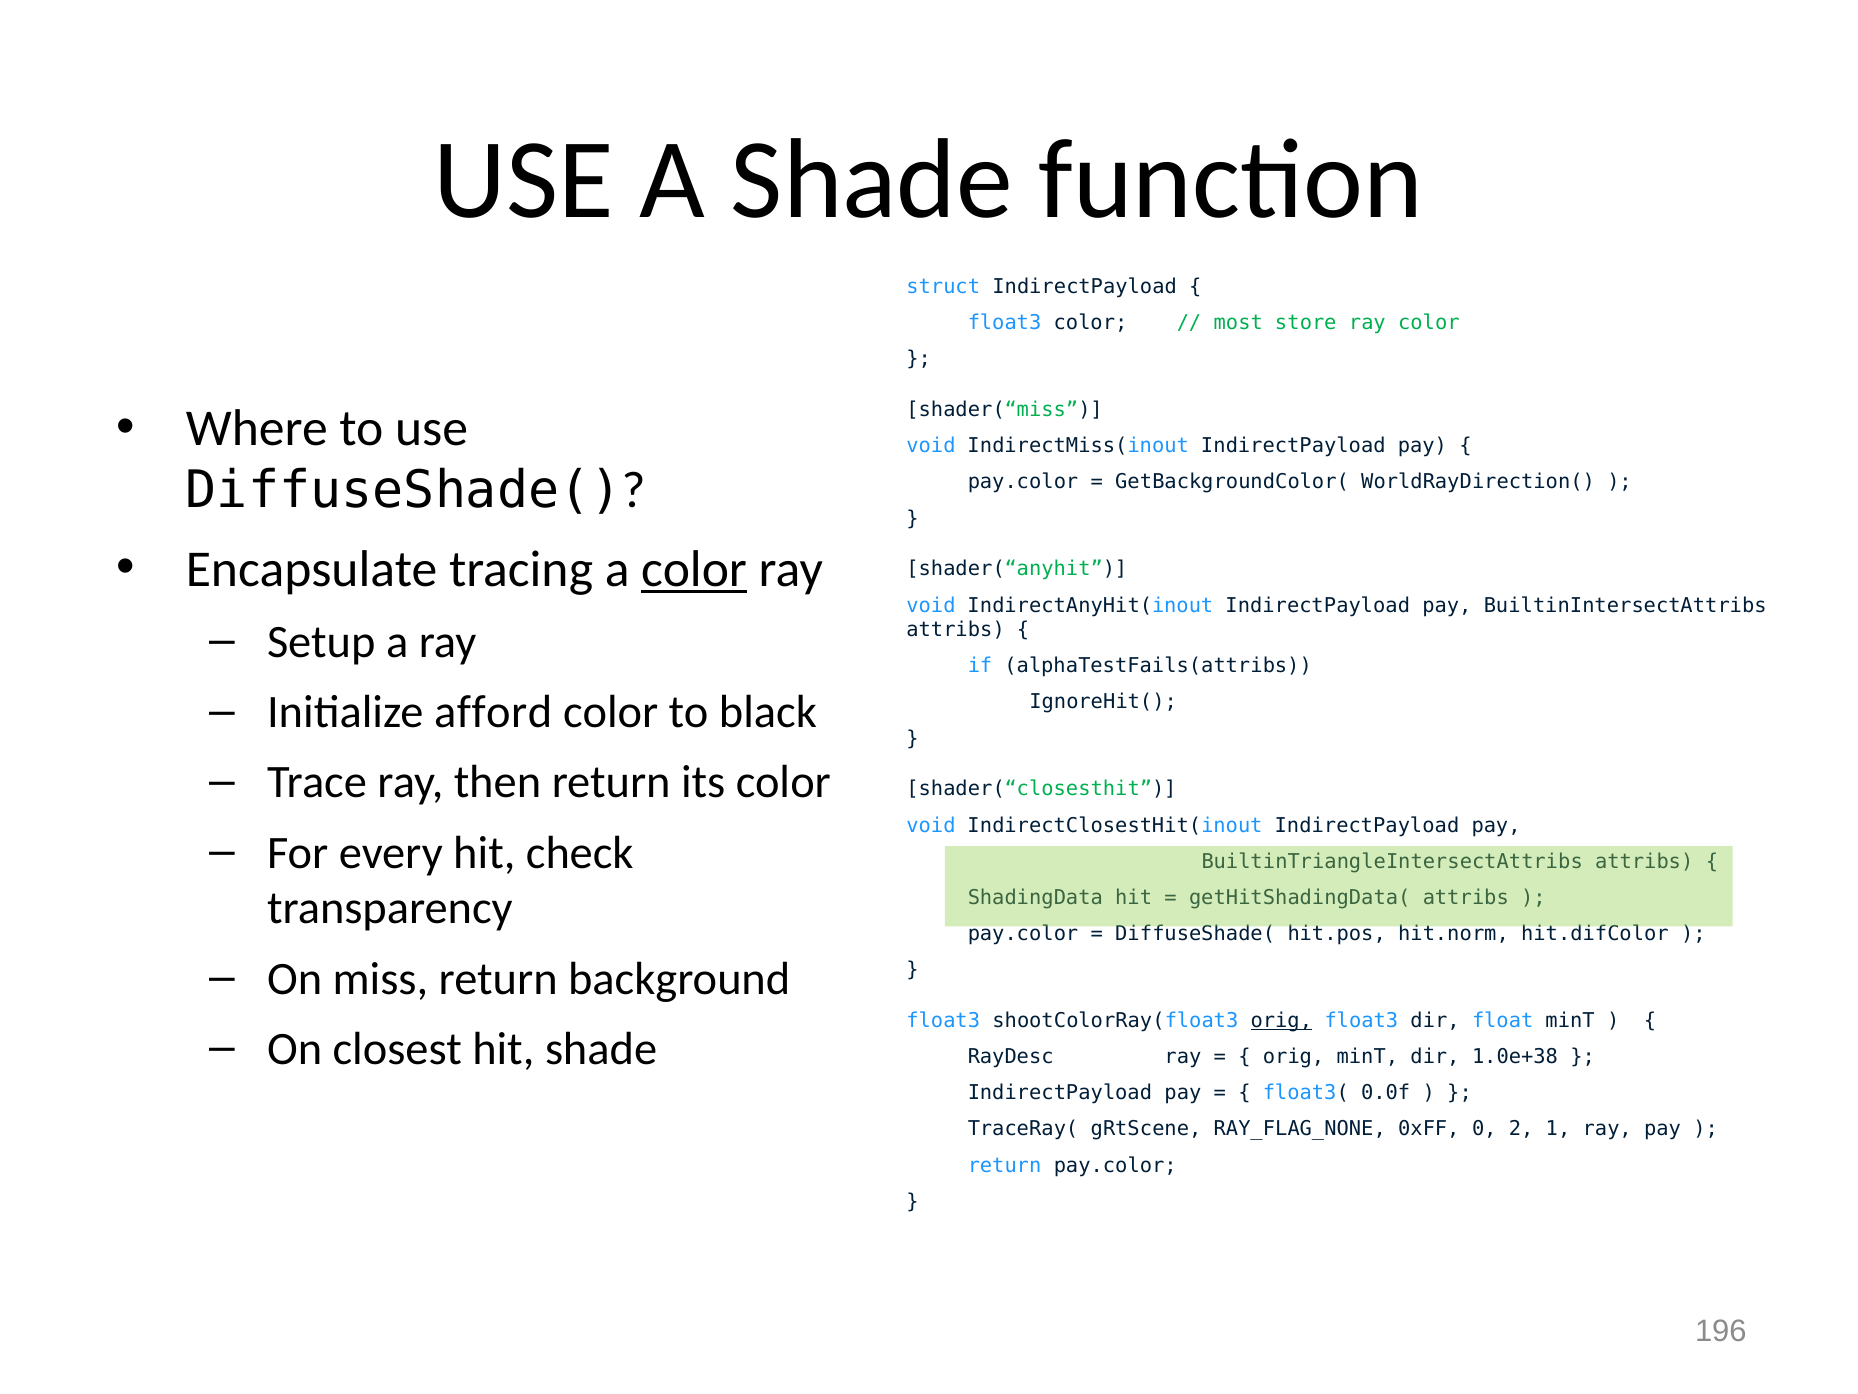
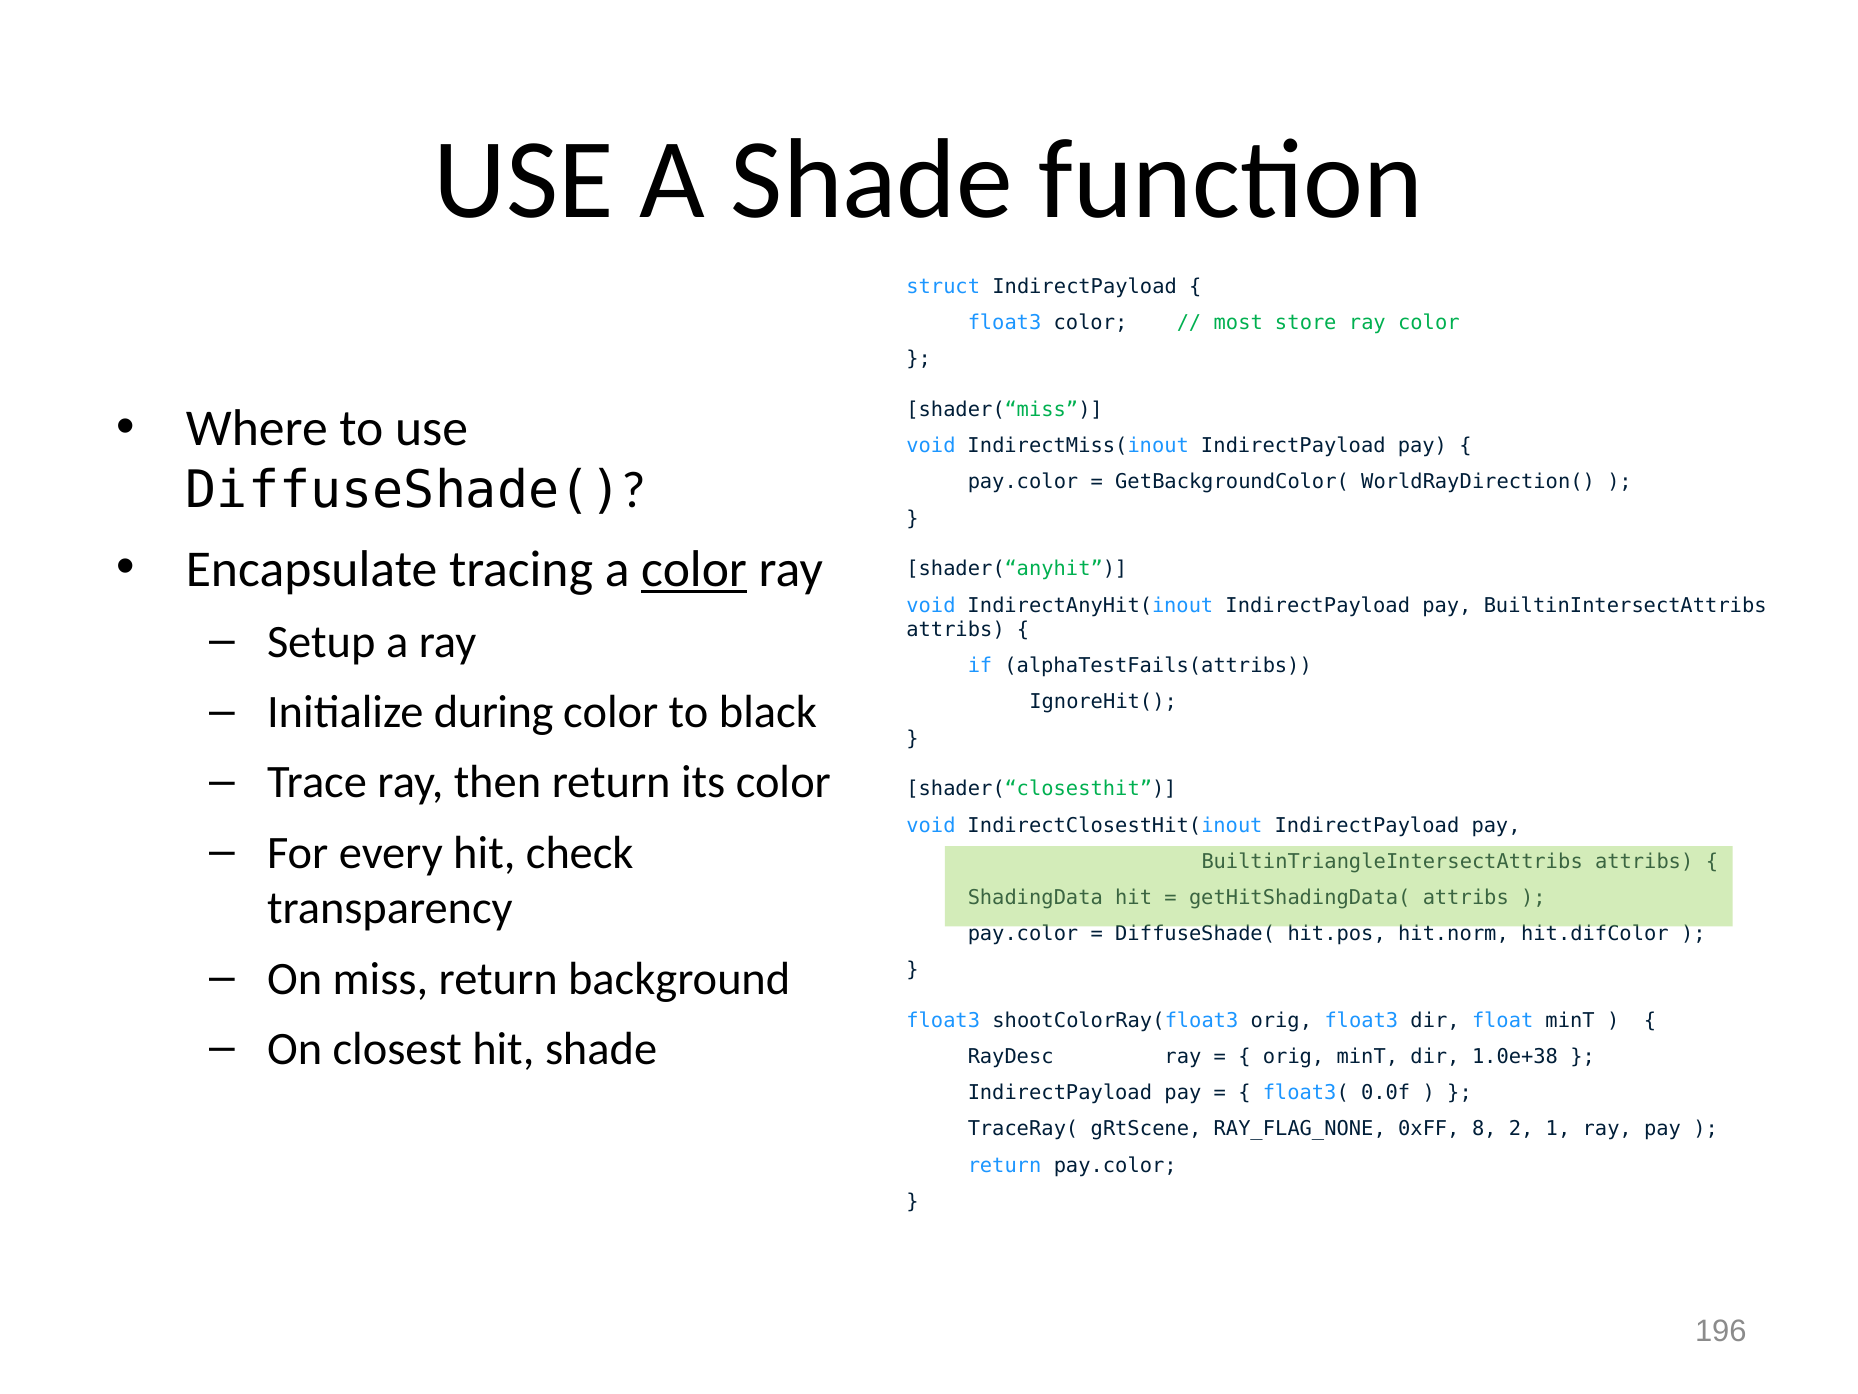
afford: afford -> during
orig at (1281, 1020) underline: present -> none
0: 0 -> 8
